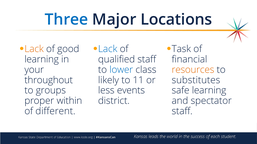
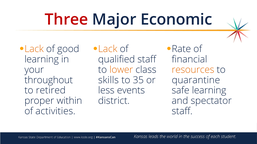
Three colour: blue -> red
Locations: Locations -> Economic
Lack at (108, 49) colour: blue -> orange
Task: Task -> Rate
lower colour: blue -> orange
likely: likely -> skills
11: 11 -> 35
substitutes: substitutes -> quarantine
groups: groups -> retired
different: different -> activities
